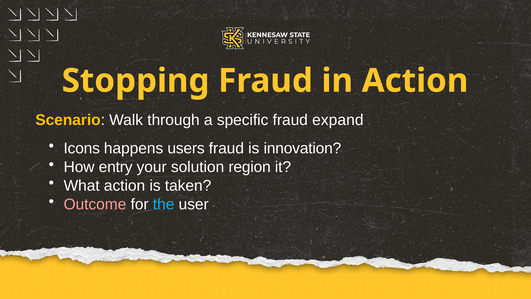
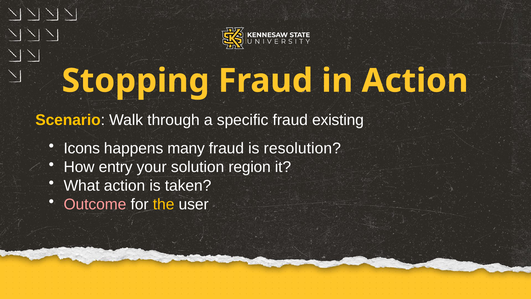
expand: expand -> existing
users: users -> many
innovation: innovation -> resolution
the colour: light blue -> yellow
